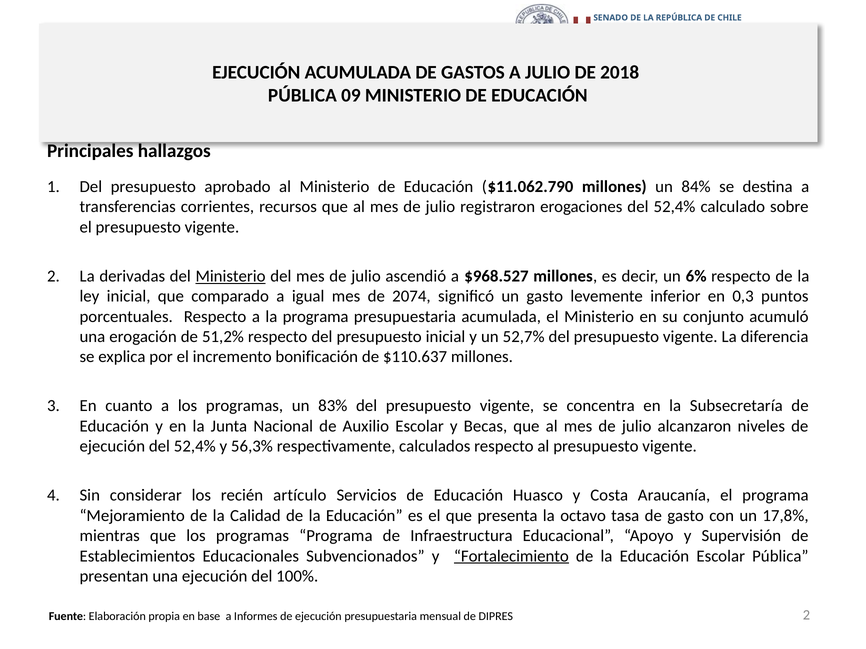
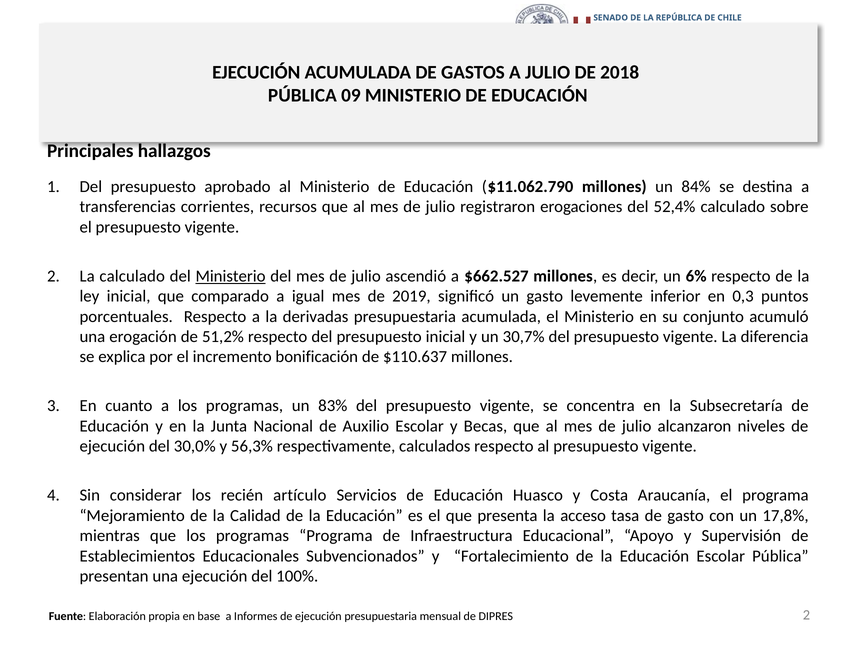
La derivadas: derivadas -> calculado
$968.527: $968.527 -> $662.527
2074: 2074 -> 2019
la programa: programa -> derivadas
52,7%: 52,7% -> 30,7%
ejecución del 52,4%: 52,4% -> 30,0%
octavo: octavo -> acceso
Fortalecimiento underline: present -> none
